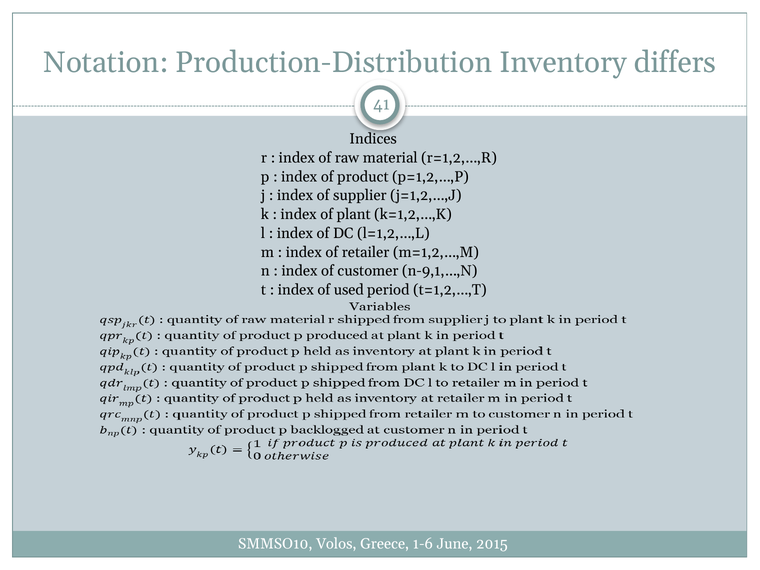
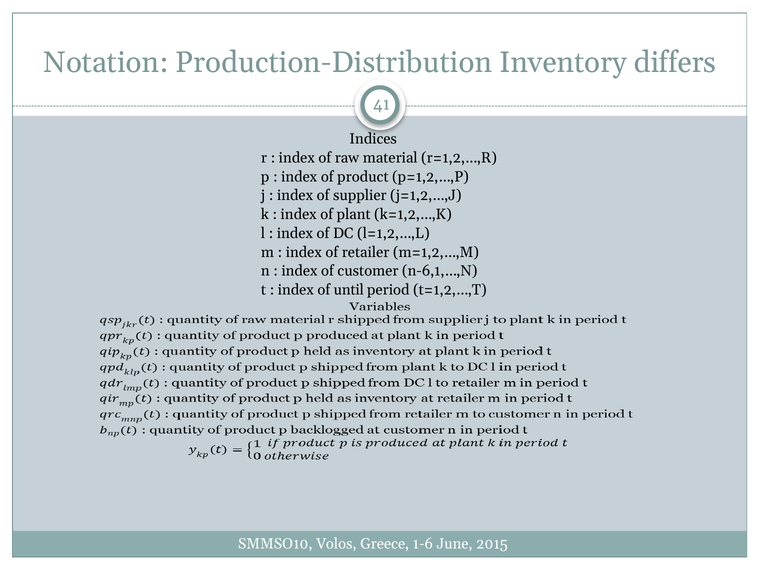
n-9,1,…,N: n-9,1,…,N -> n-6,1,…,N
used: used -> until
